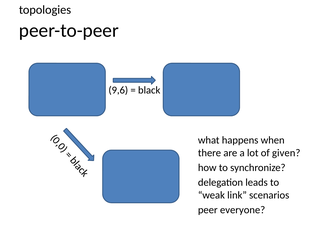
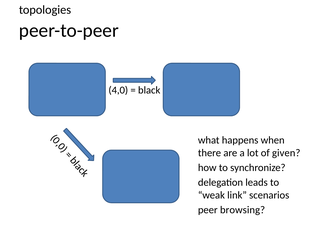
9,6: 9,6 -> 4,0
everyone: everyone -> browsing
